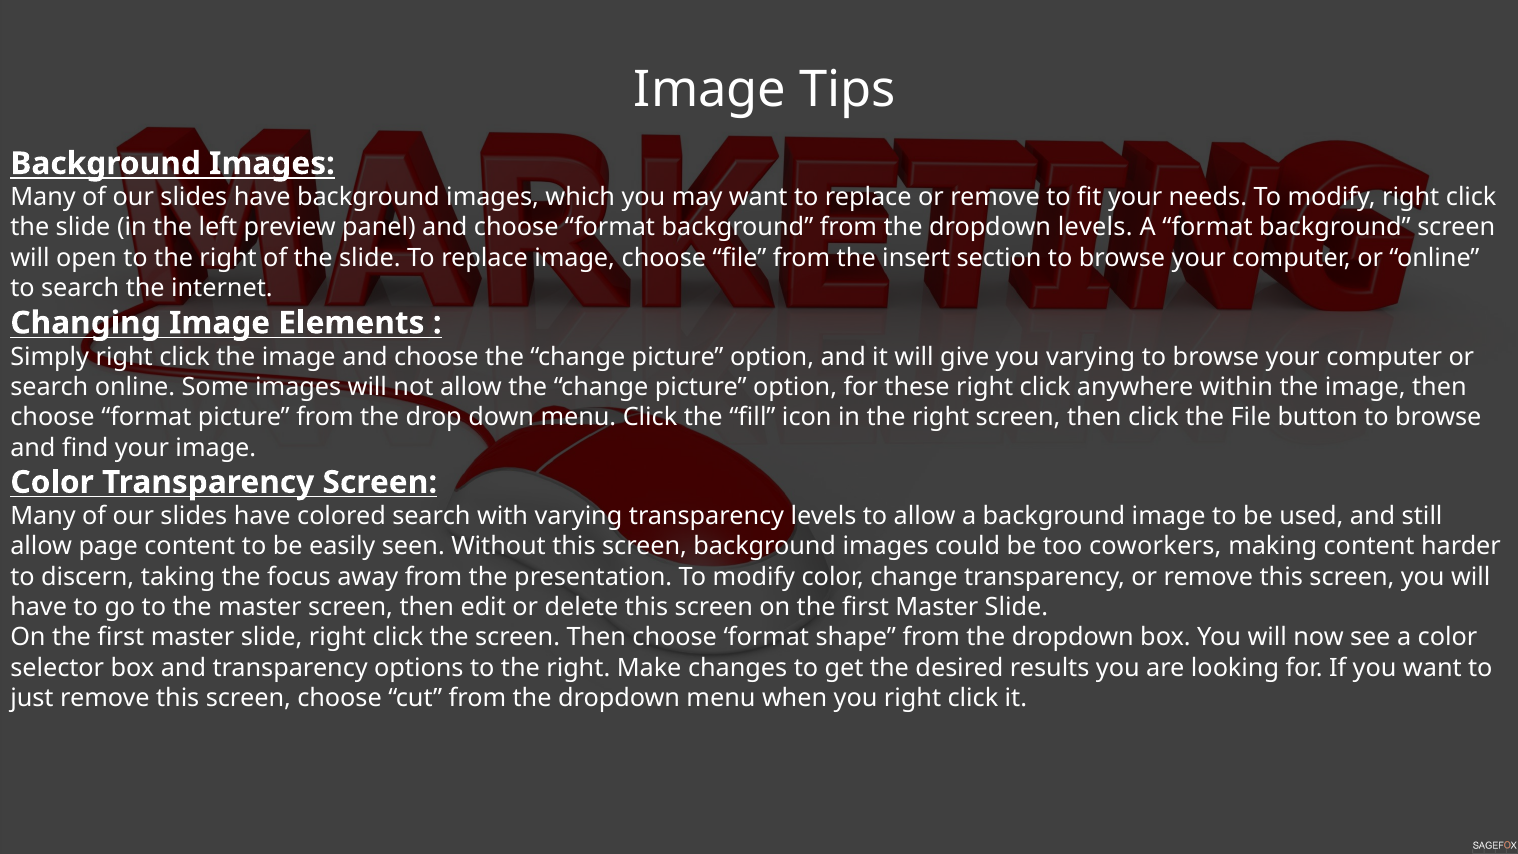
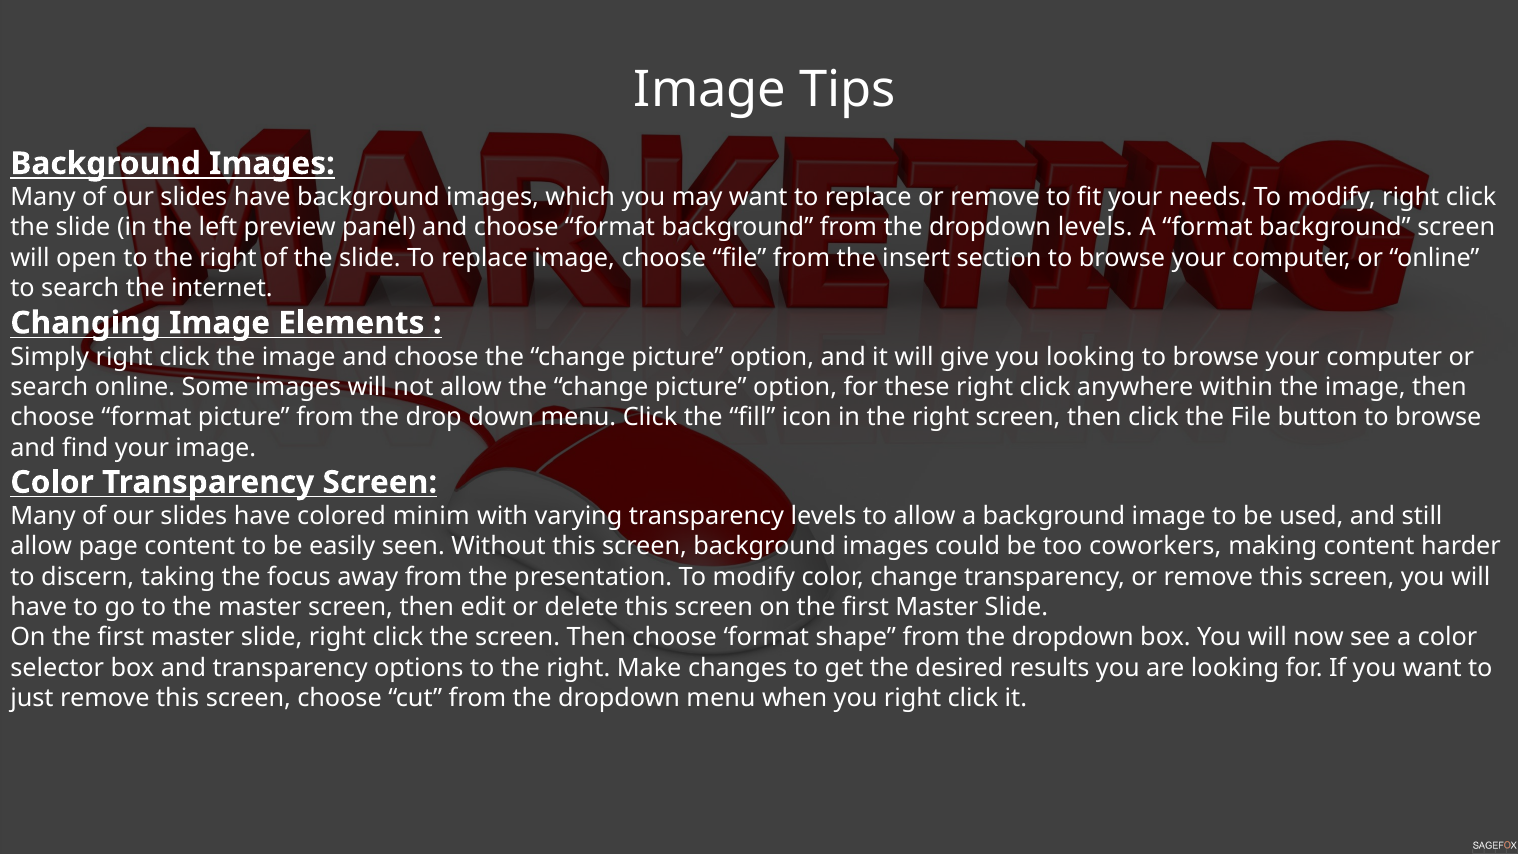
you varying: varying -> looking
colored search: search -> minim
